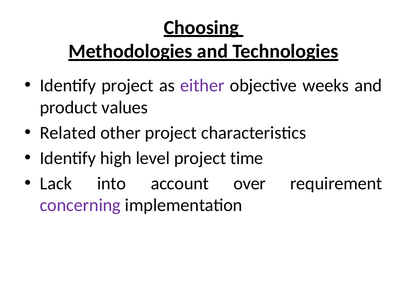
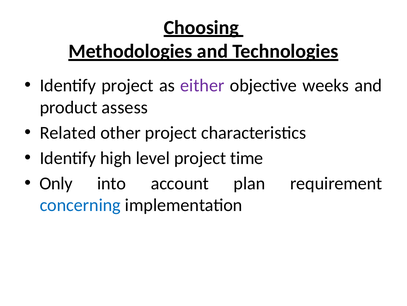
values: values -> assess
Lack: Lack -> Only
over: over -> plan
concerning colour: purple -> blue
